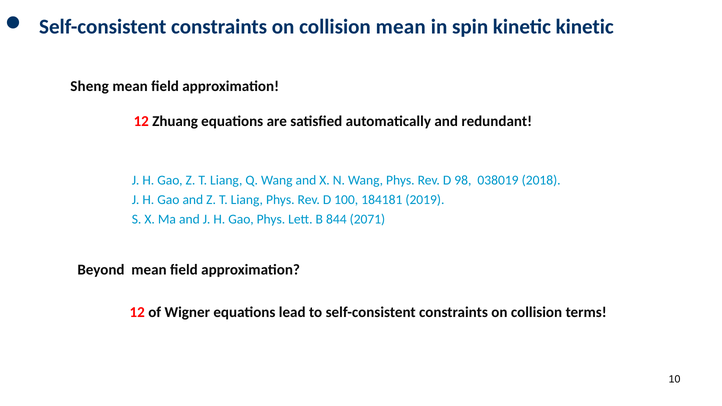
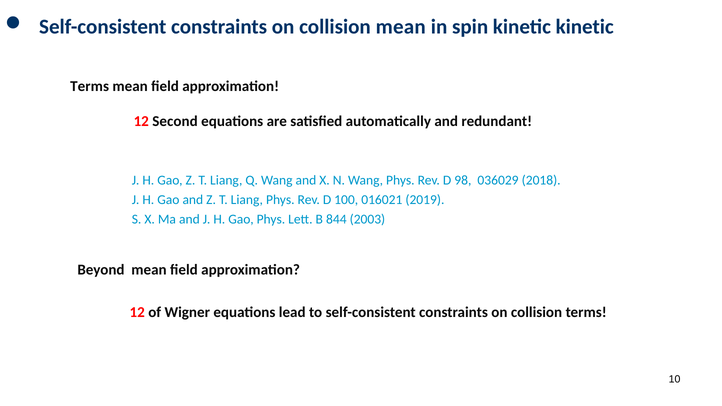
Sheng at (90, 86): Sheng -> Terms
Zhuang: Zhuang -> Second
038019: 038019 -> 036029
184181: 184181 -> 016021
2071: 2071 -> 2003
